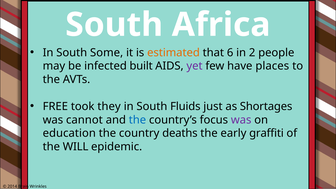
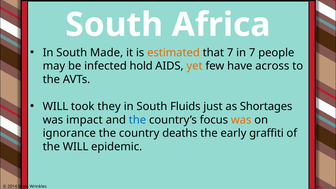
Some: Some -> Made
that 6: 6 -> 7
in 2: 2 -> 7
built: built -> hold
yet colour: purple -> orange
places: places -> across
FREE at (55, 106): FREE -> WILL
cannot: cannot -> impact
was at (241, 120) colour: purple -> orange
education: education -> ignorance
